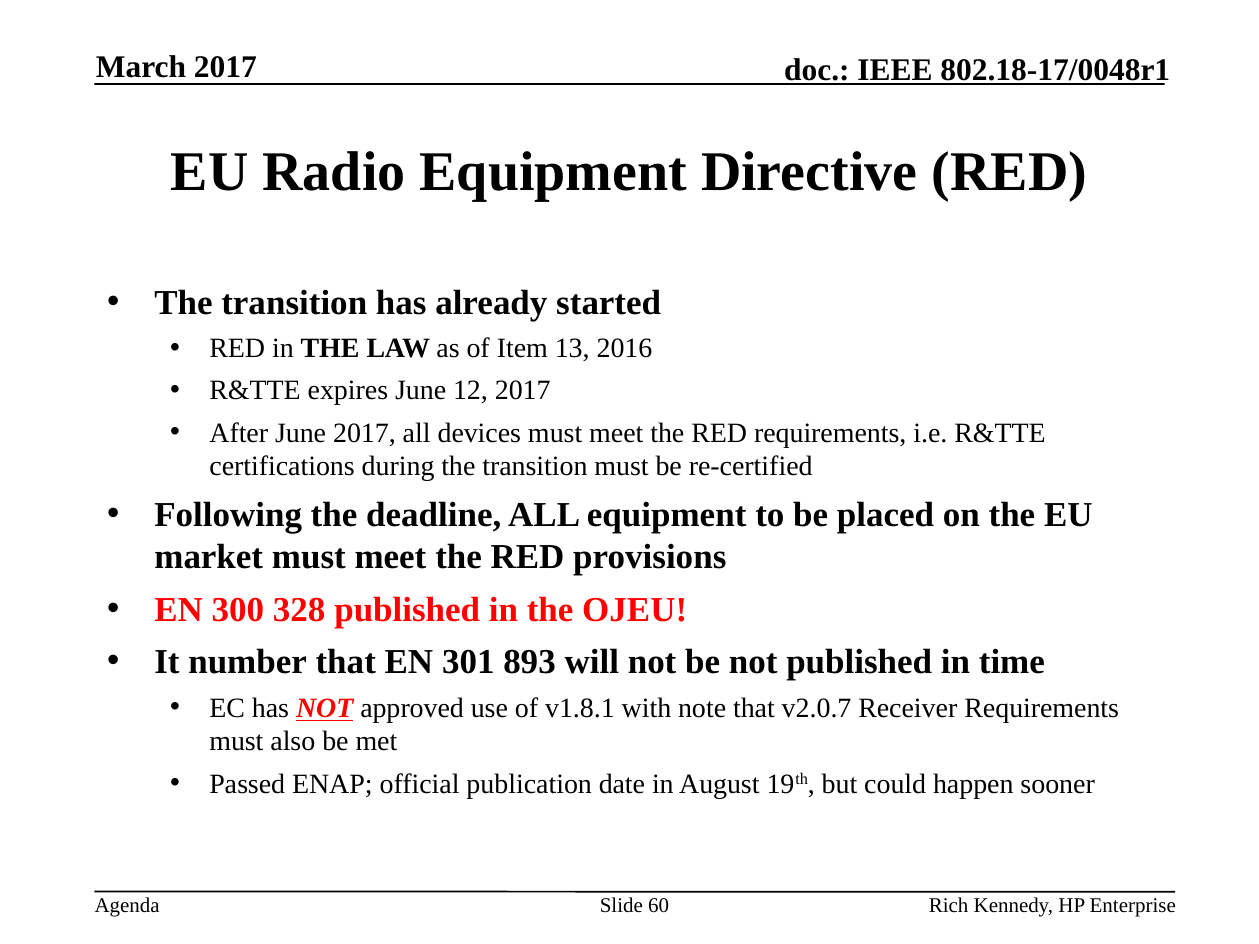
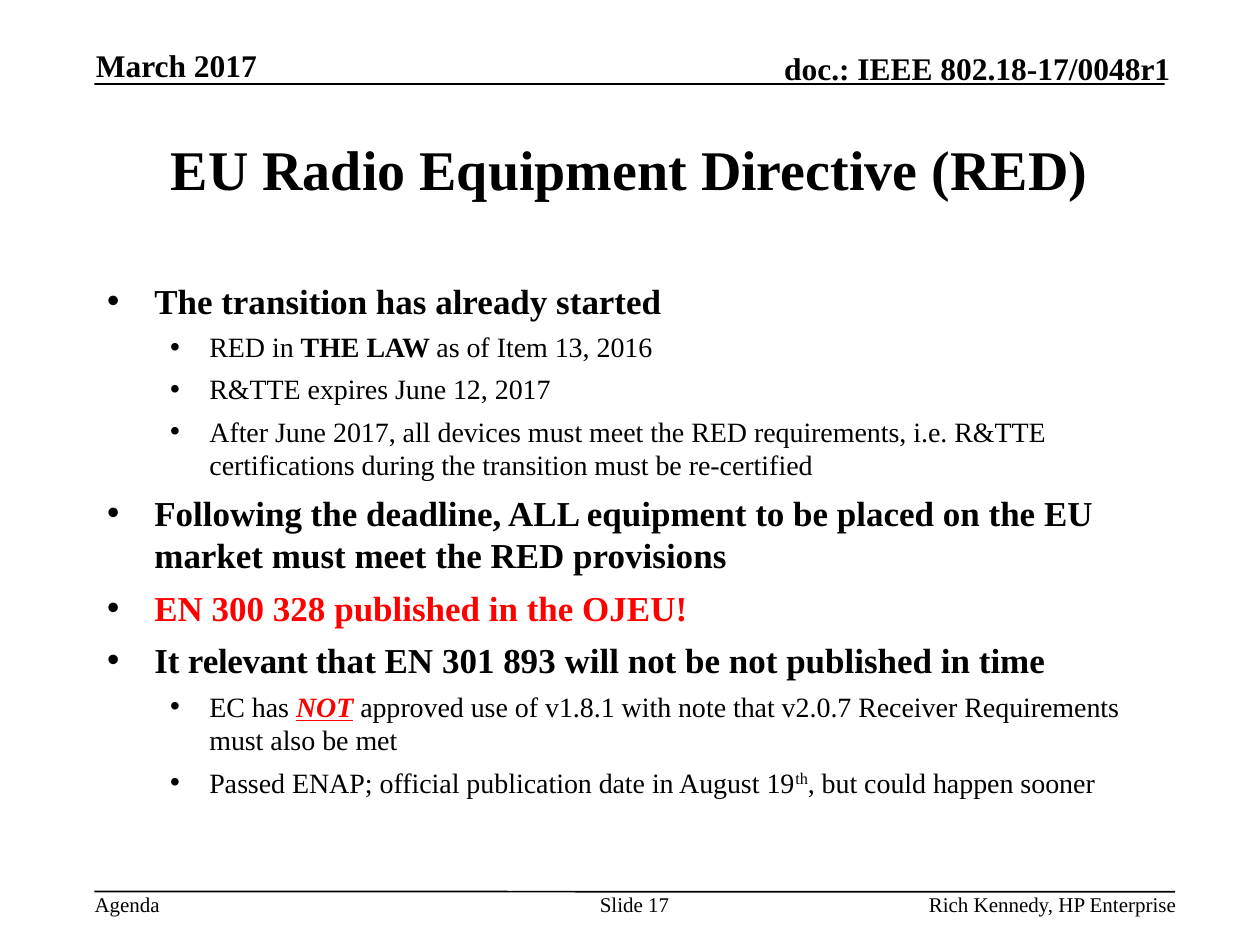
number: number -> relevant
60: 60 -> 17
